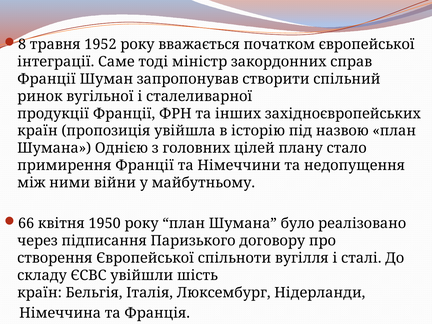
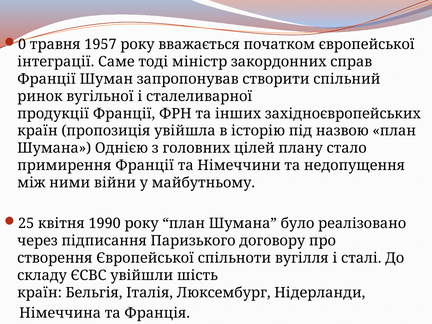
8: 8 -> 0
1952: 1952 -> 1957
66: 66 -> 25
1950: 1950 -> 1990
